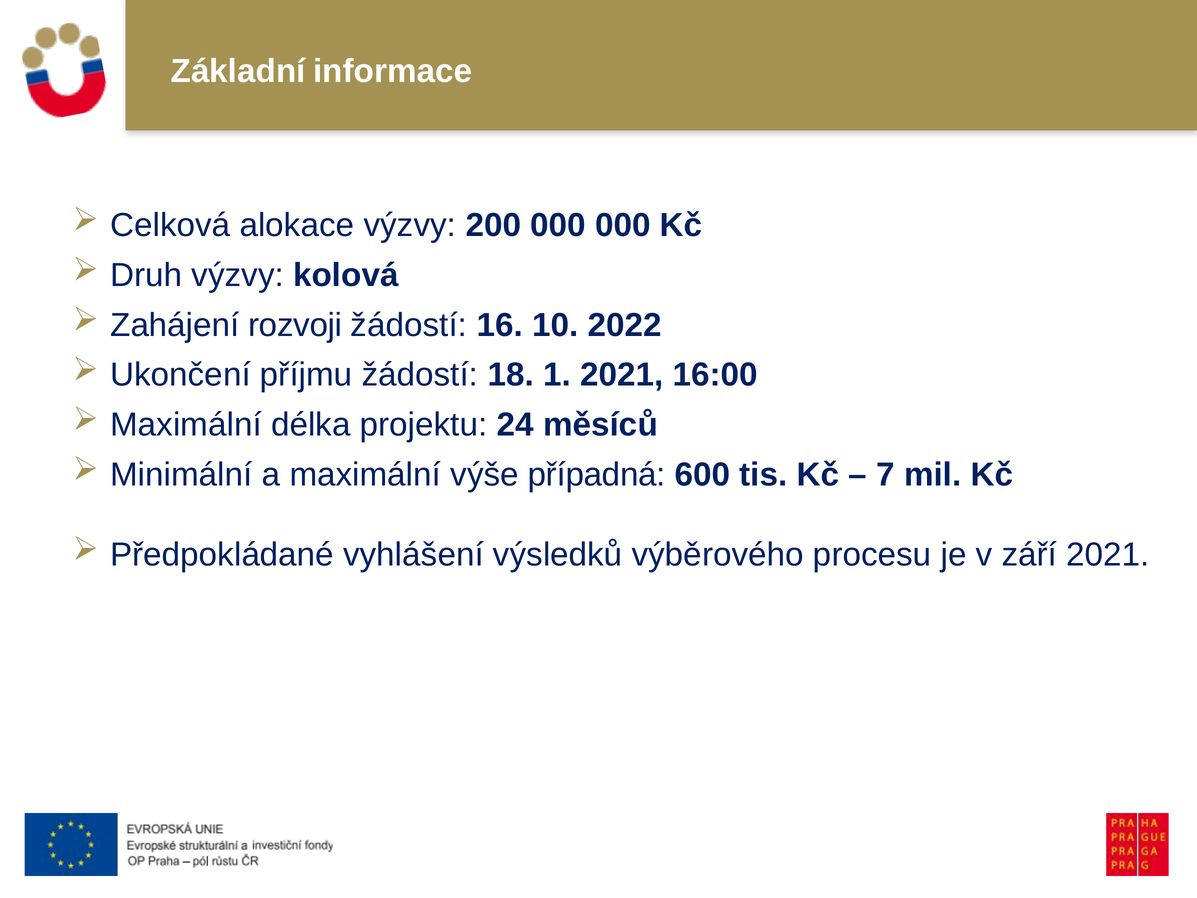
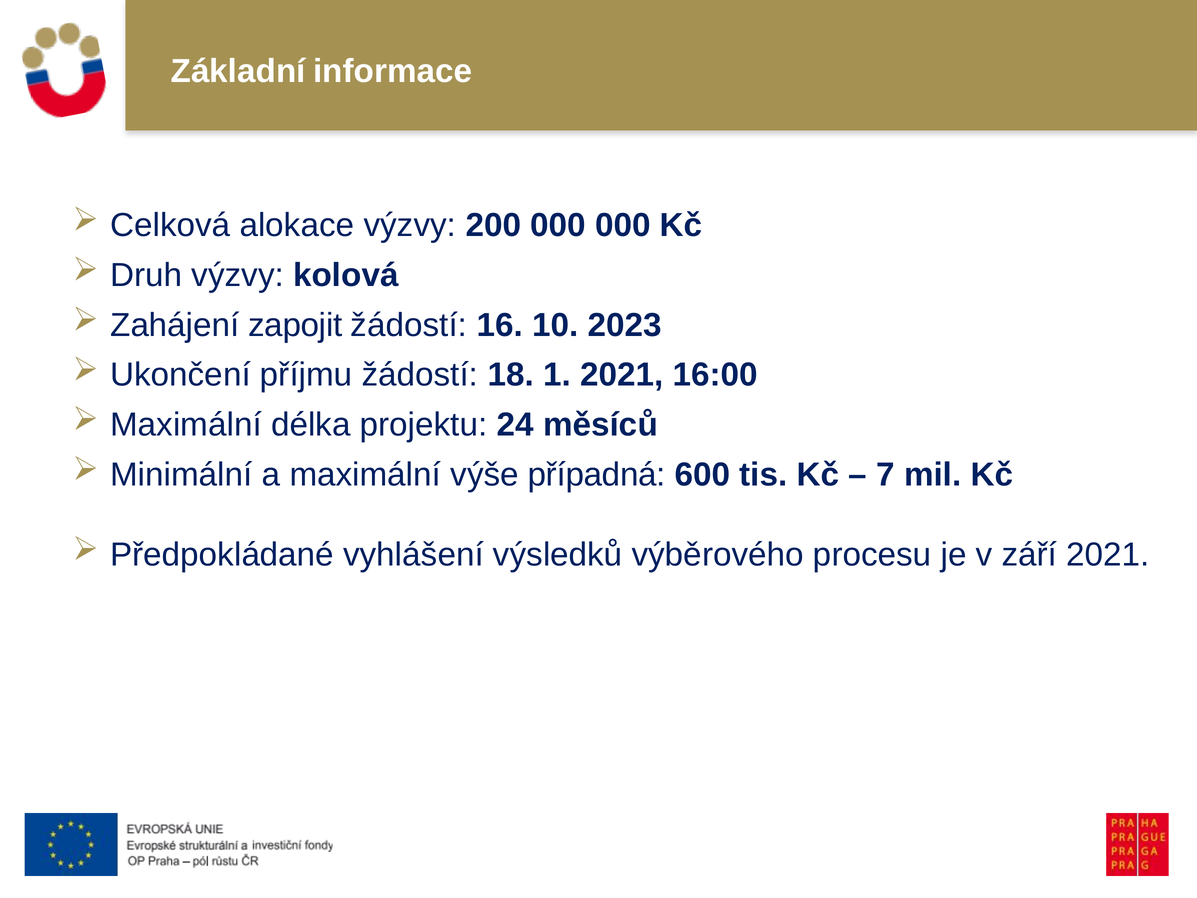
rozvoji: rozvoji -> zapojit
2022: 2022 -> 2023
